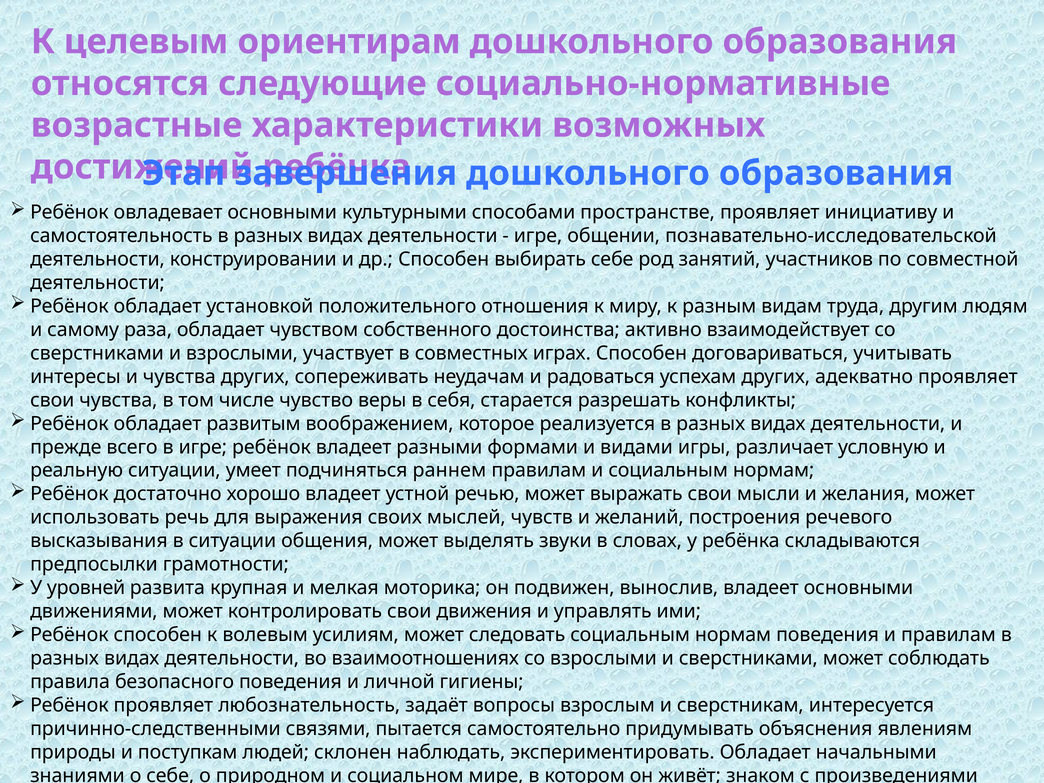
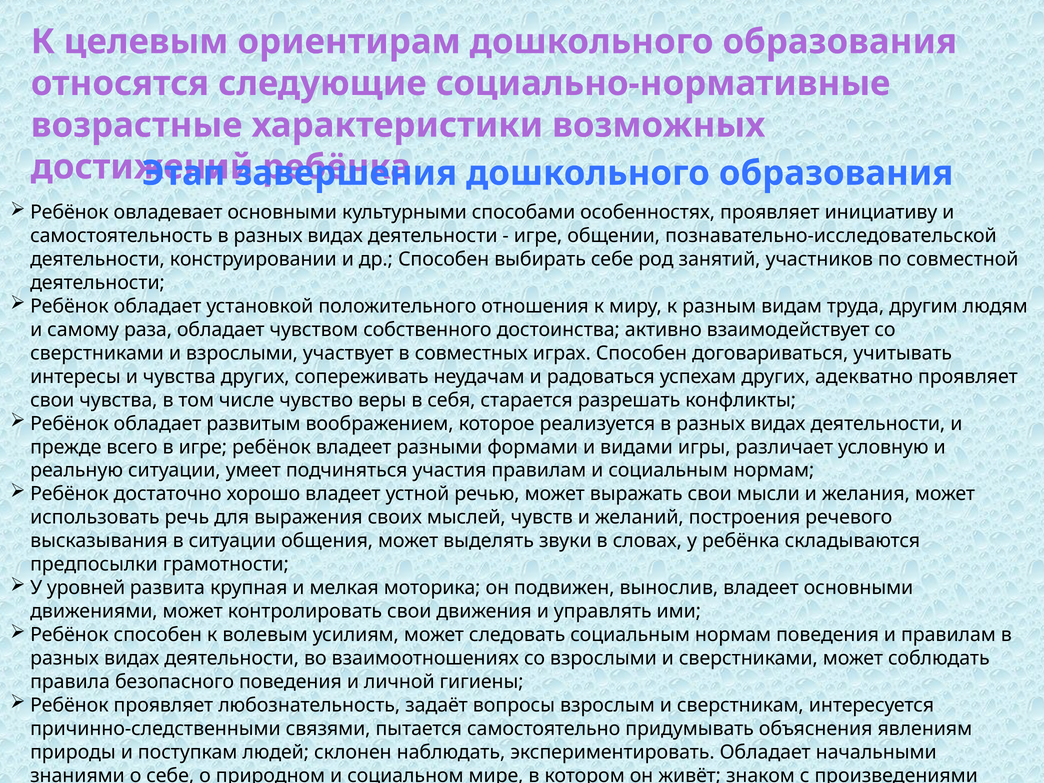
пространстве: пространстве -> особенностях
раннем: раннем -> участия
